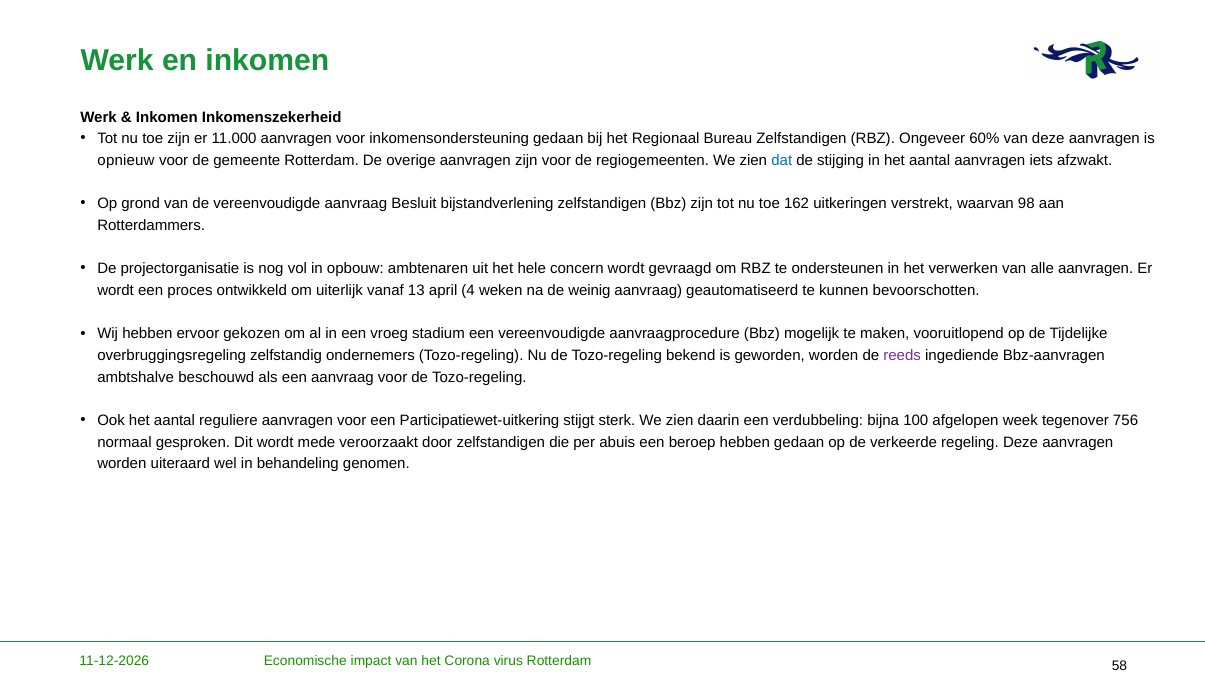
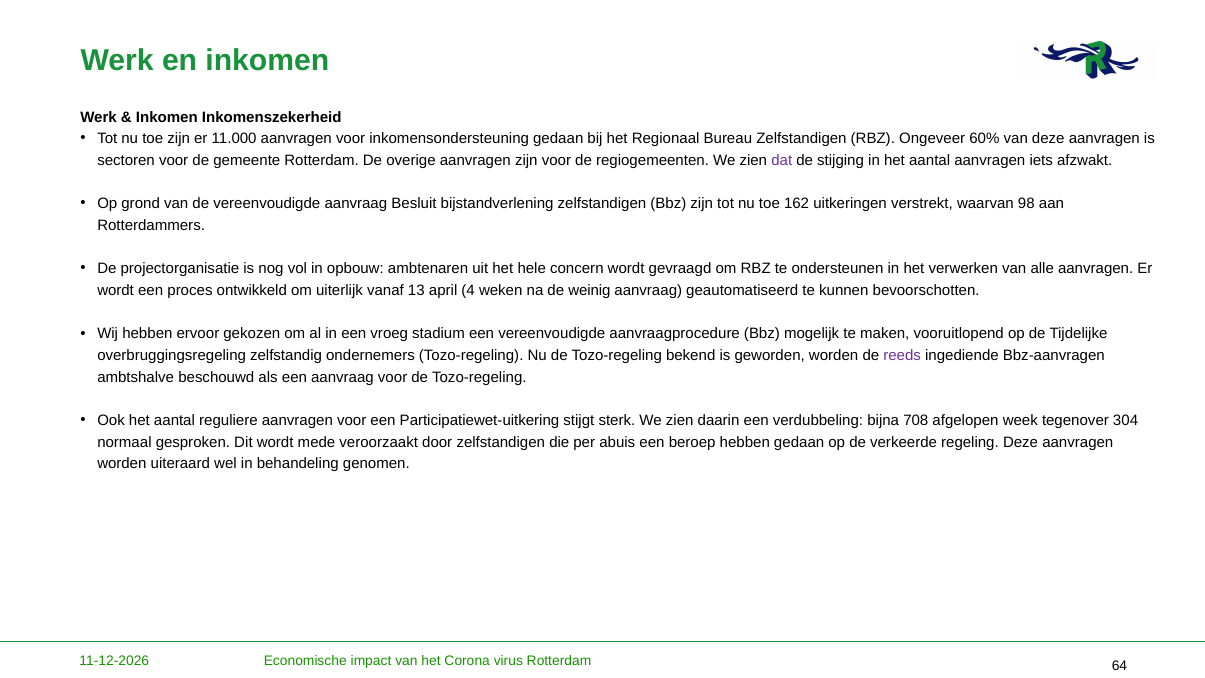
opnieuw: opnieuw -> sectoren
dat colour: blue -> purple
100: 100 -> 708
756: 756 -> 304
58: 58 -> 64
